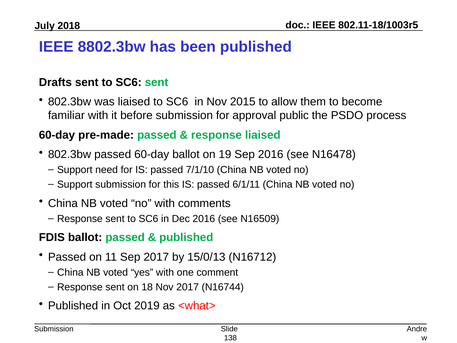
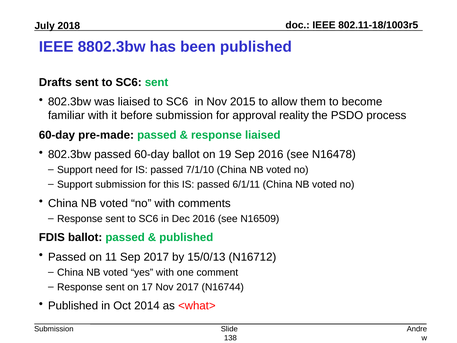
public: public -> reality
18: 18 -> 17
2019: 2019 -> 2014
